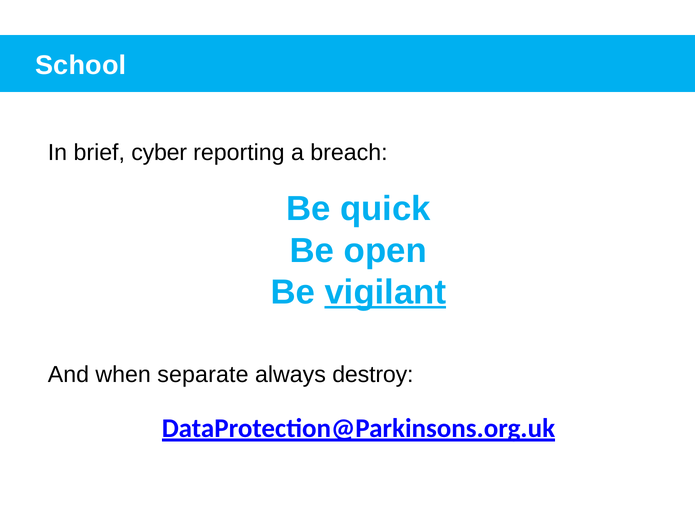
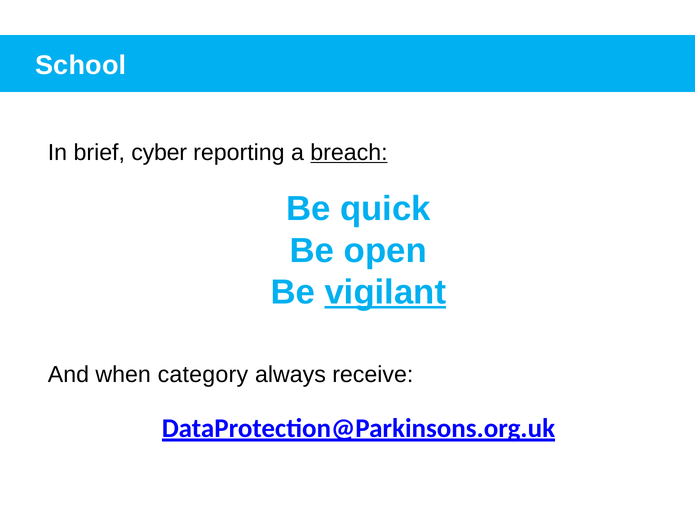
breach underline: none -> present
separate: separate -> category
destroy: destroy -> receive
